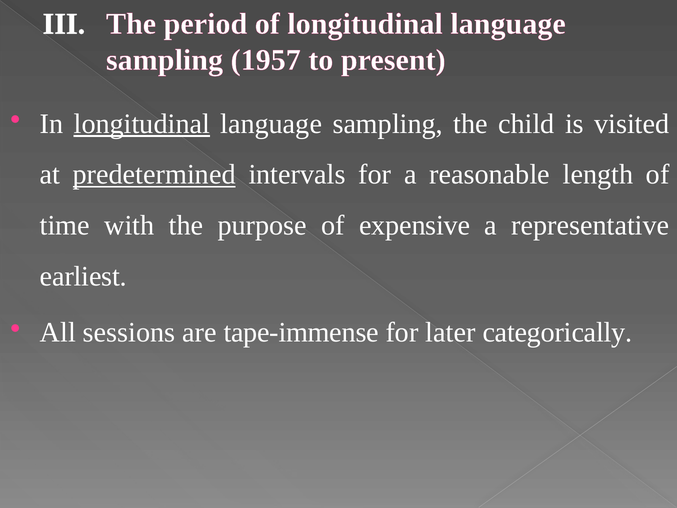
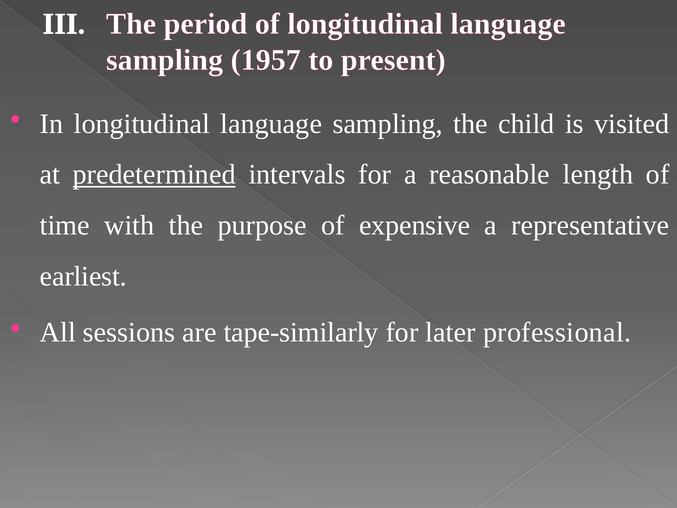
longitudinal at (142, 124) underline: present -> none
tape-immense: tape-immense -> tape-similarly
categorically: categorically -> professional
